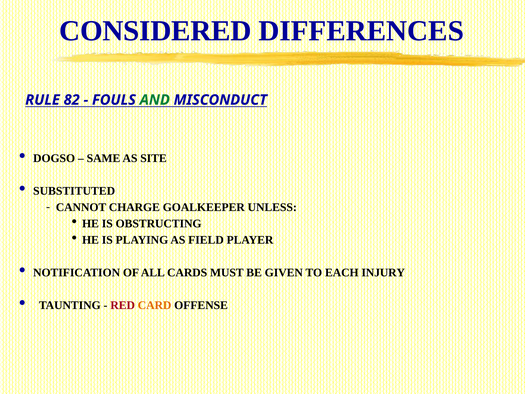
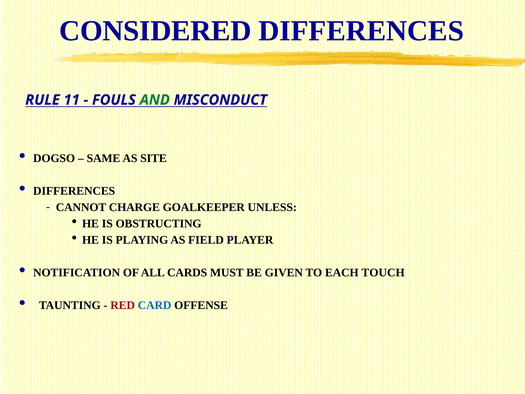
82: 82 -> 11
SUBSTITUTED at (74, 191): SUBSTITUTED -> DIFFERENCES
INJURY: INJURY -> TOUCH
CARD colour: orange -> blue
